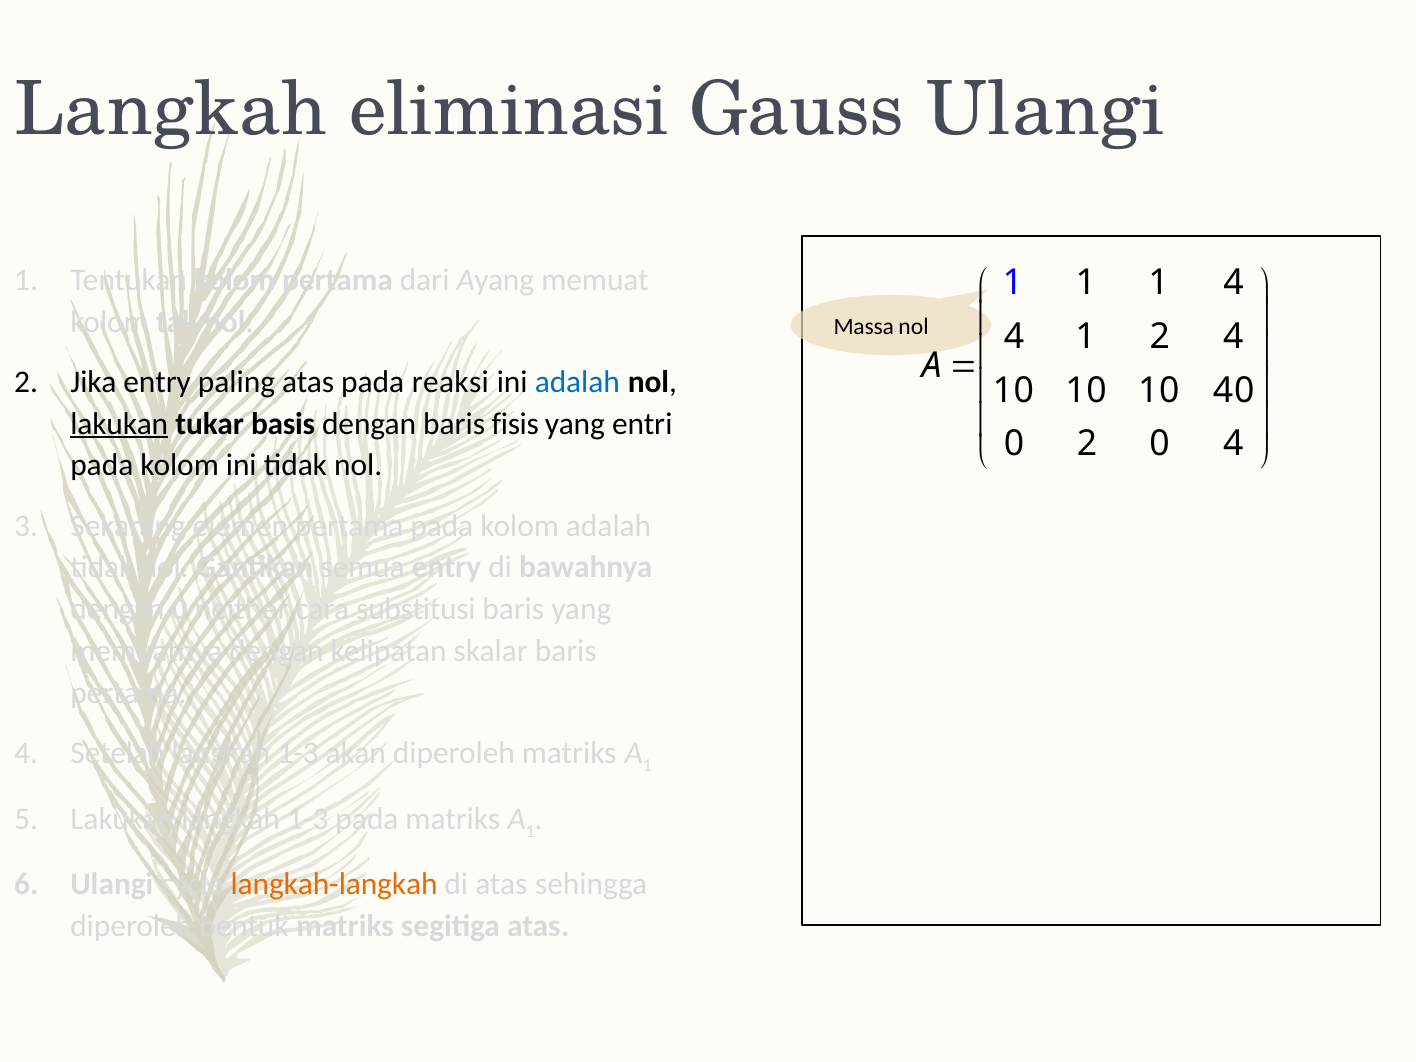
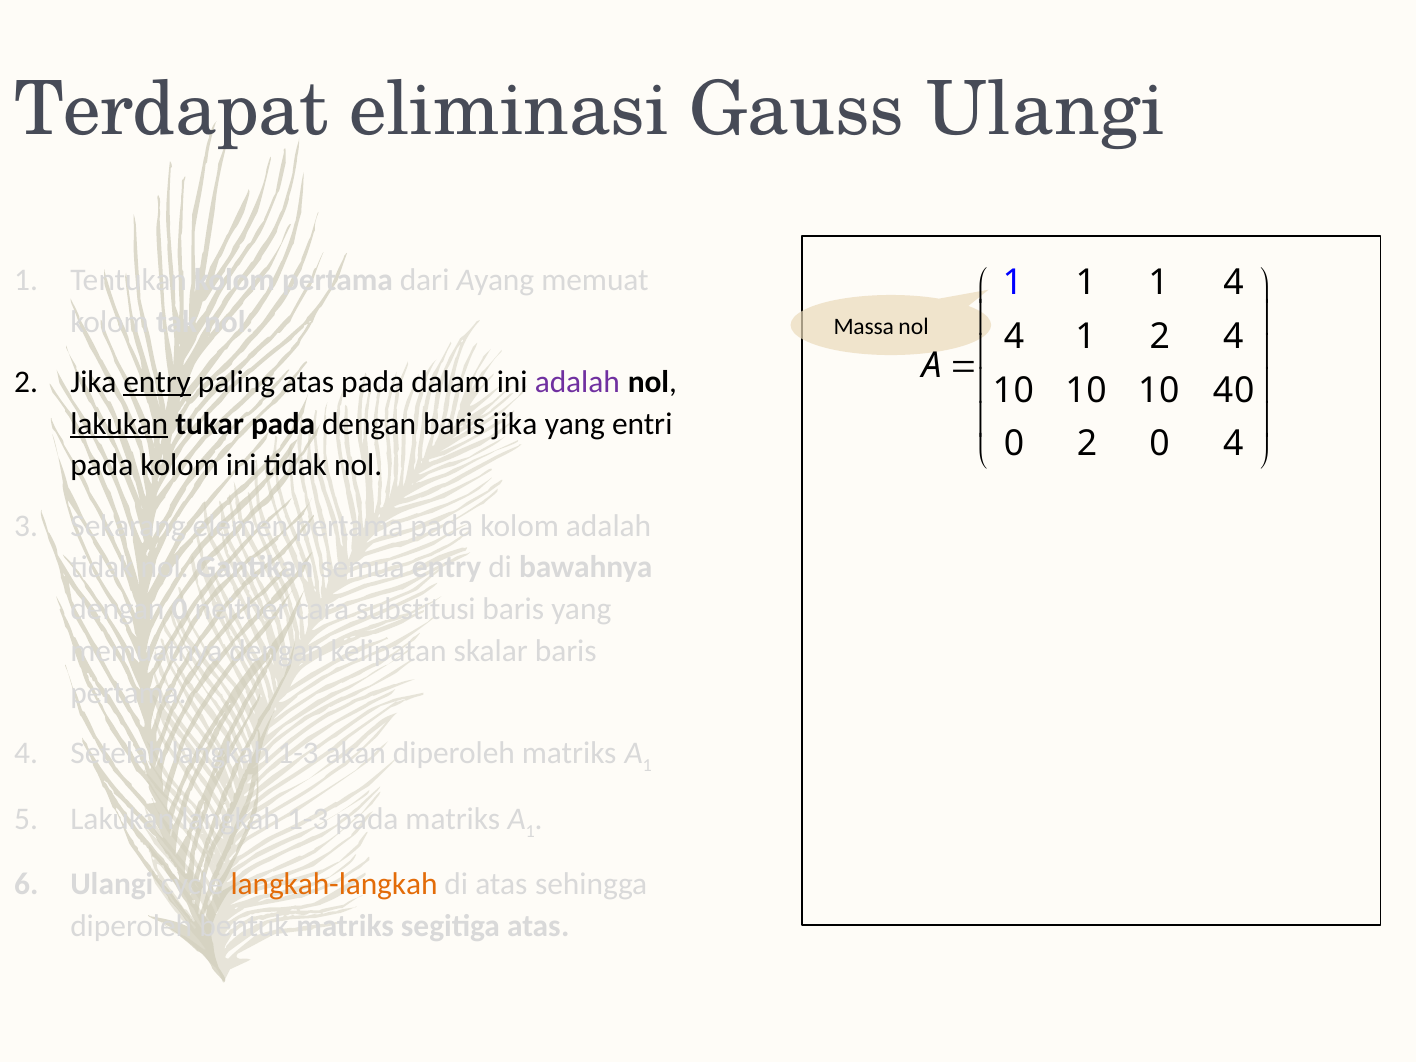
Langkah at (171, 110): Langkah -> Terdapat
entry at (157, 382) underline: none -> present
reaksi: reaksi -> dalam
adalah at (577, 382) colour: blue -> purple
tukar basis: basis -> pada
baris fisis: fisis -> jika
